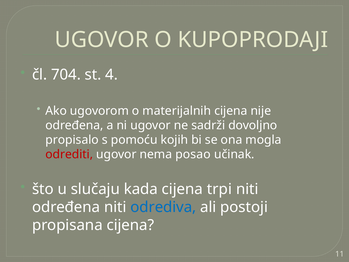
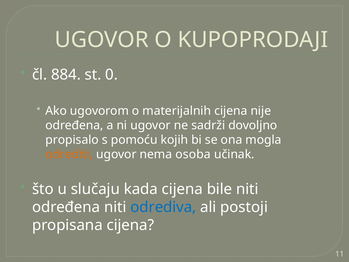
704: 704 -> 884
4: 4 -> 0
odrediti colour: red -> orange
posao: posao -> osoba
trpi: trpi -> bile
